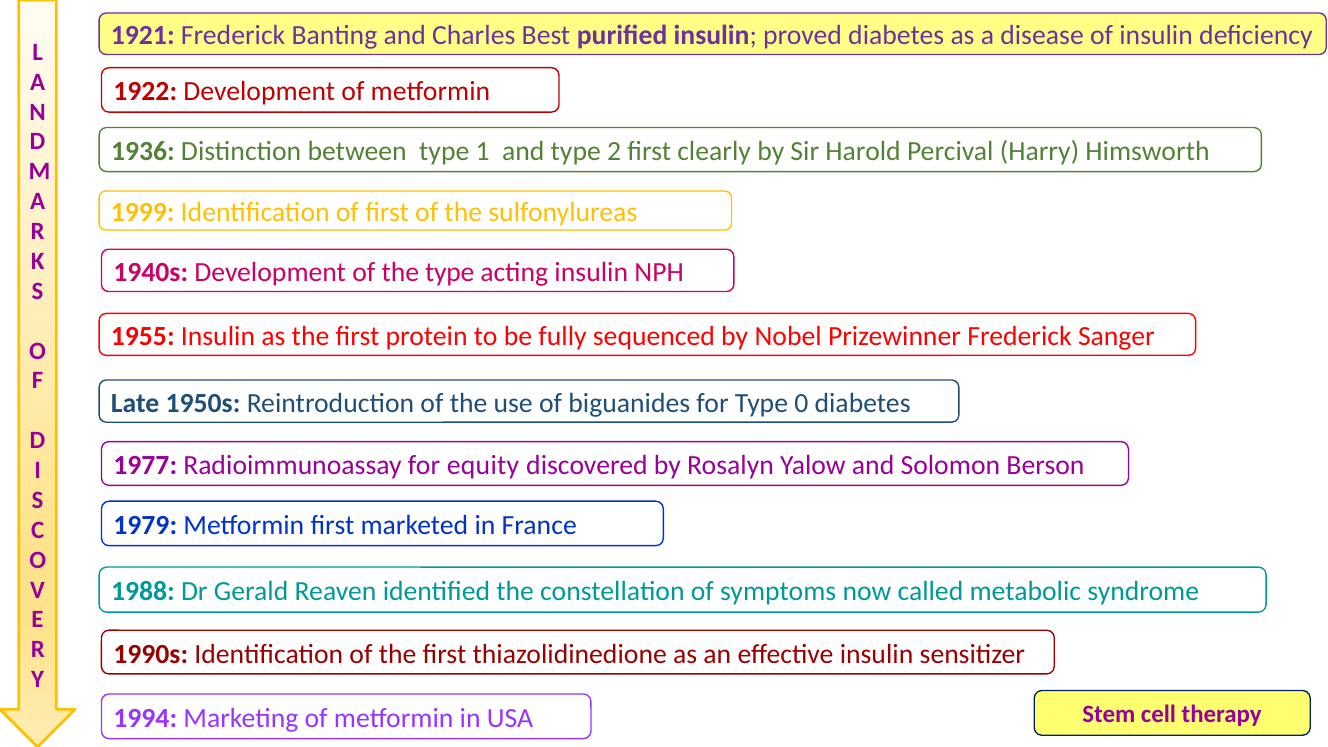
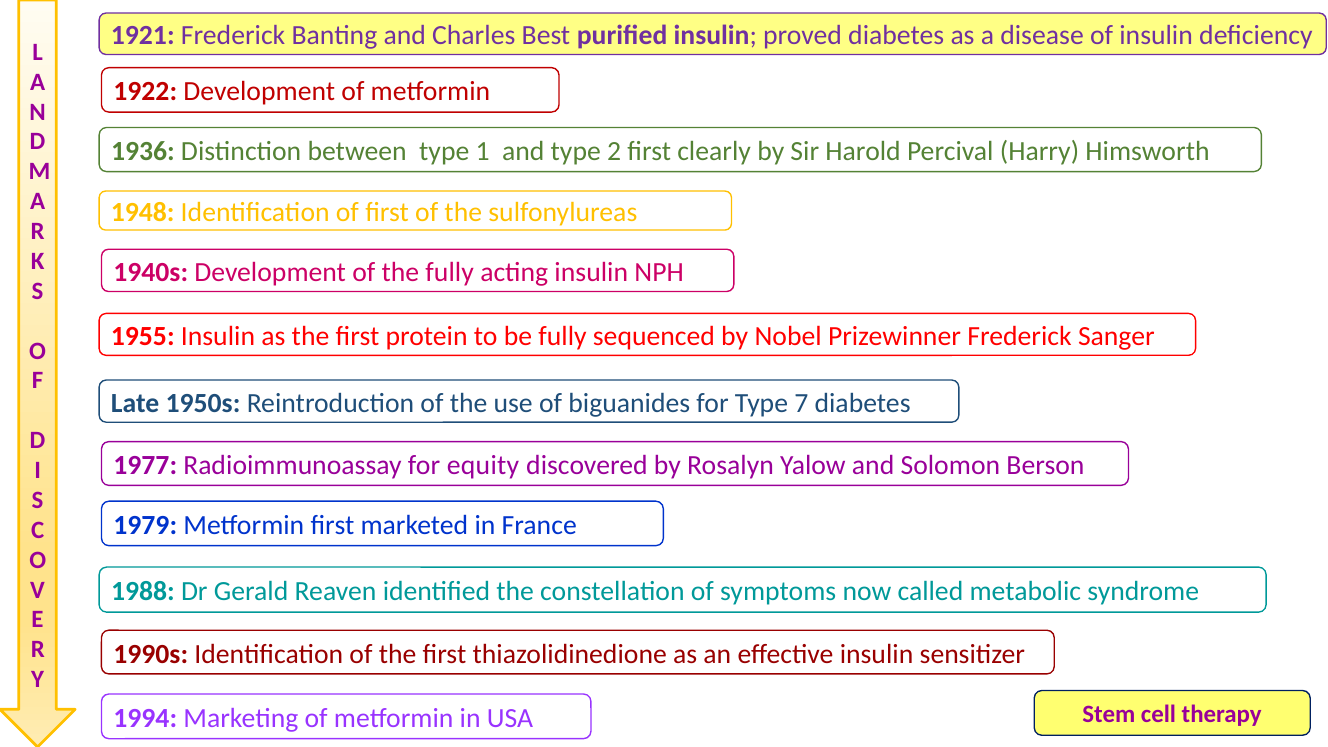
1999: 1999 -> 1948
the type: type -> fully
0: 0 -> 7
